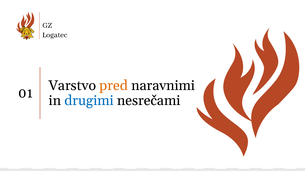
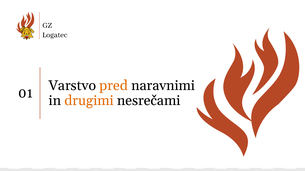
drugimi colour: blue -> orange
